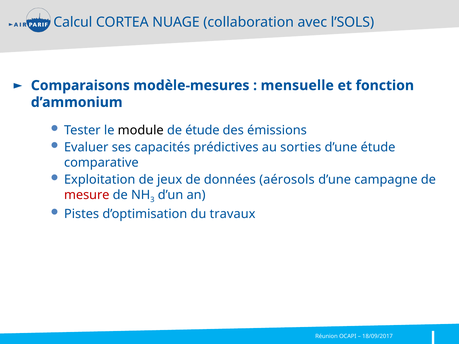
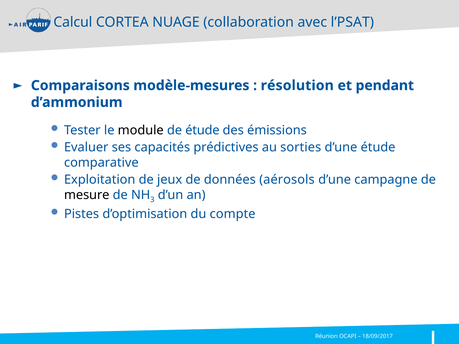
l’SOLS: l’SOLS -> l’PSAT
mensuelle: mensuelle -> résolution
fonction: fonction -> pendant
mesure colour: red -> black
travaux: travaux -> compte
